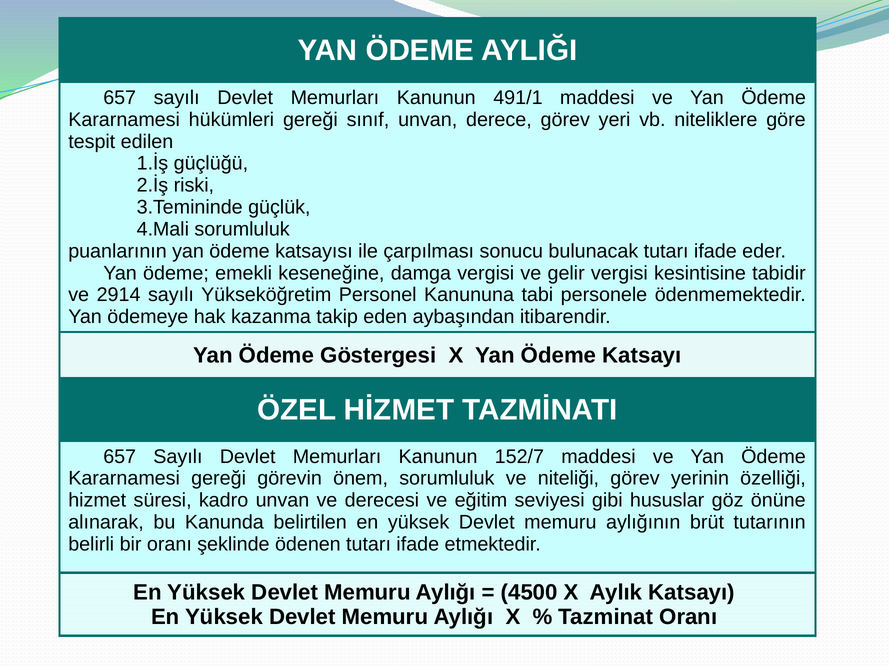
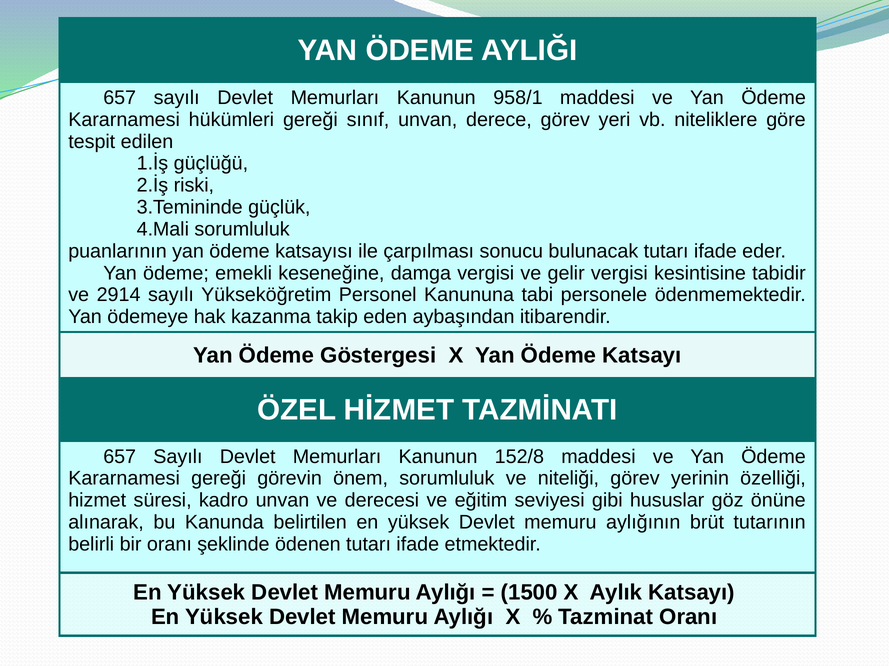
491/1: 491/1 -> 958/1
152/7: 152/7 -> 152/8
4500: 4500 -> 1500
